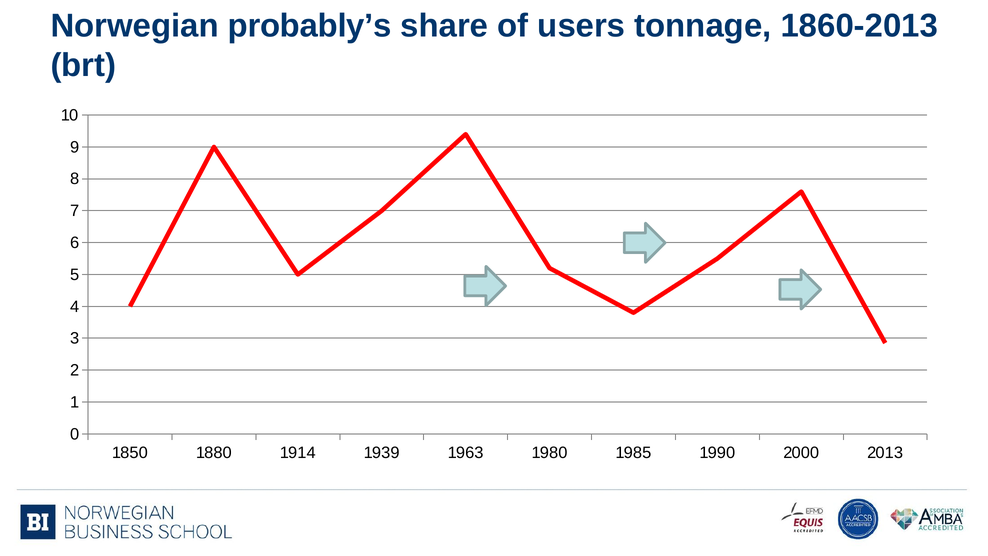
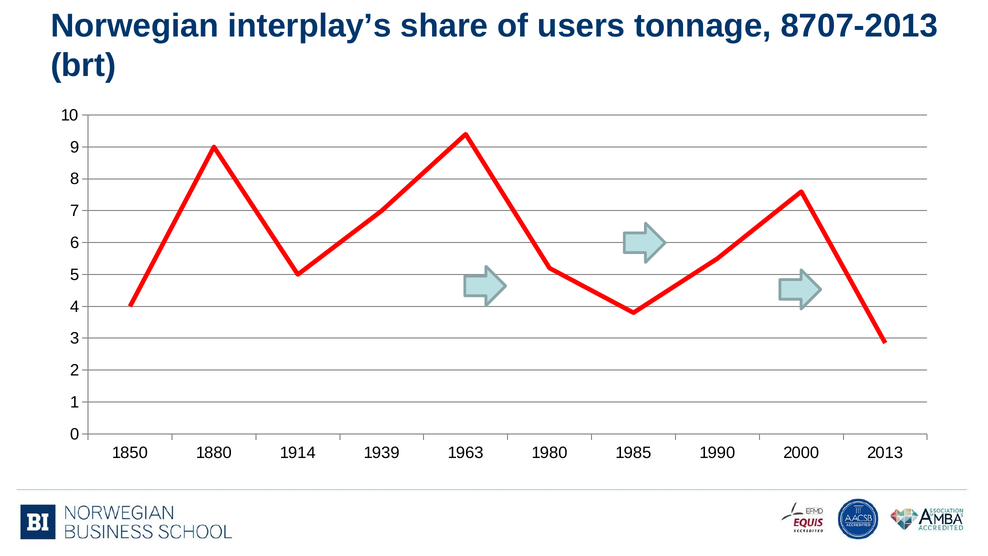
probably’s: probably’s -> interplay’s
1860-2013: 1860-2013 -> 8707-2013
